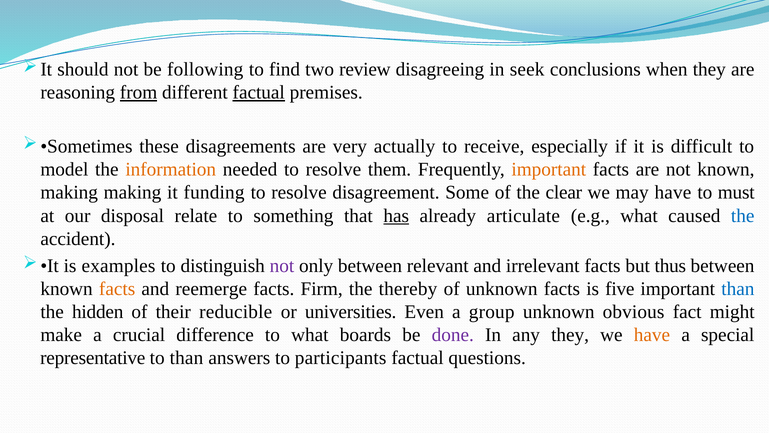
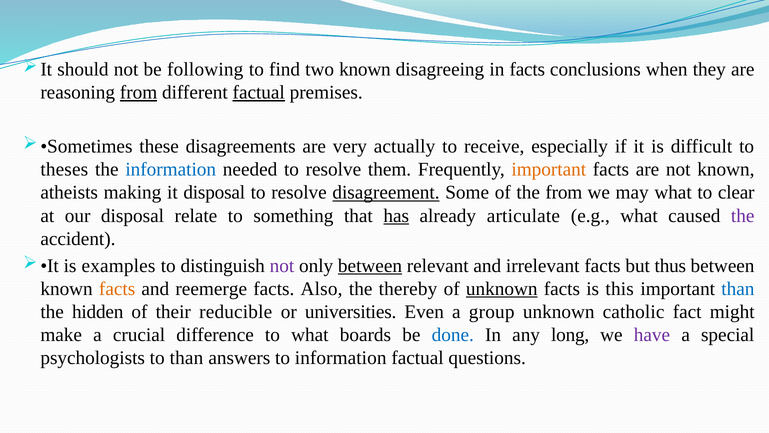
two review: review -> known
in seek: seek -> facts
model: model -> theses
information at (171, 169) colour: orange -> blue
making at (69, 192): making -> atheists
it funding: funding -> disposal
disagreement underline: none -> present
the clear: clear -> from
may have: have -> what
must: must -> clear
the at (743, 215) colour: blue -> purple
between at (370, 265) underline: none -> present
Firm: Firm -> Also
unknown at (502, 288) underline: none -> present
five: five -> this
obvious: obvious -> catholic
done colour: purple -> blue
any they: they -> long
have at (652, 335) colour: orange -> purple
representative: representative -> psychologists
to participants: participants -> information
